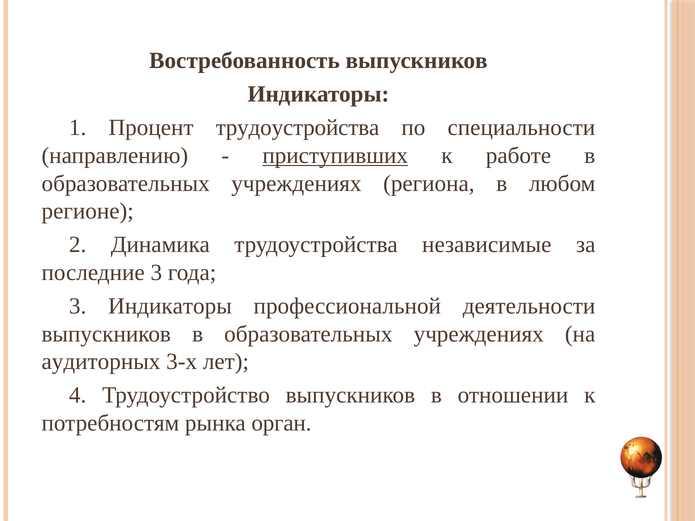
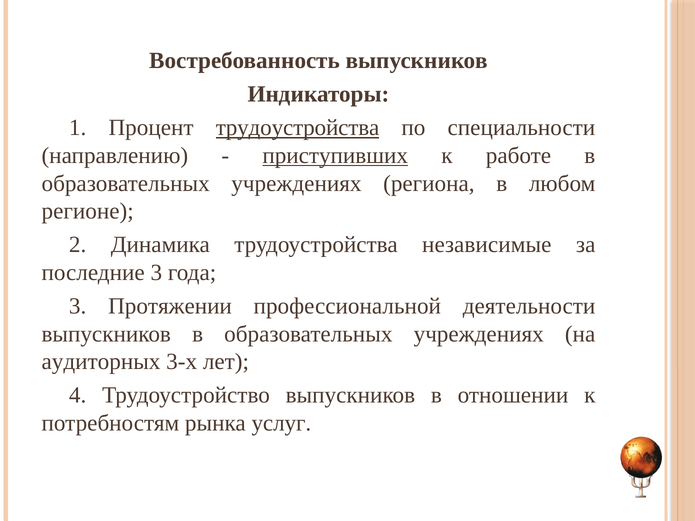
трудоустройства at (298, 128) underline: none -> present
3 Индикаторы: Индикаторы -> Протяжении
орган: орган -> услуг
